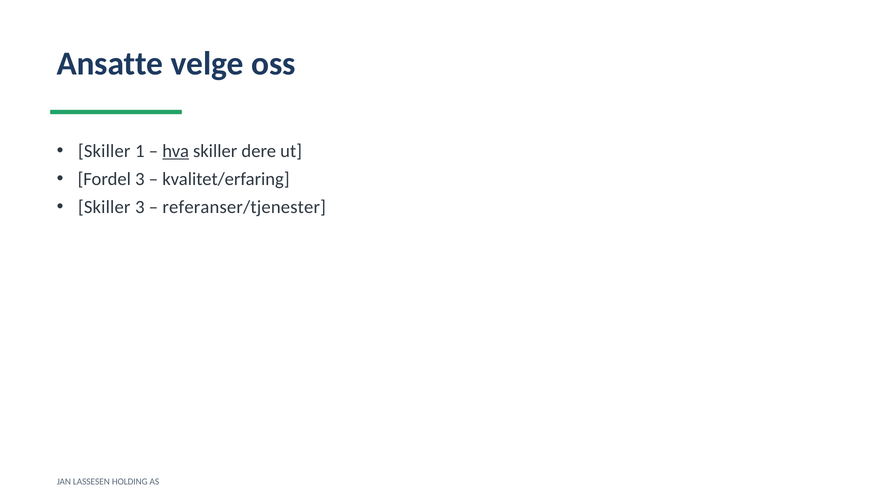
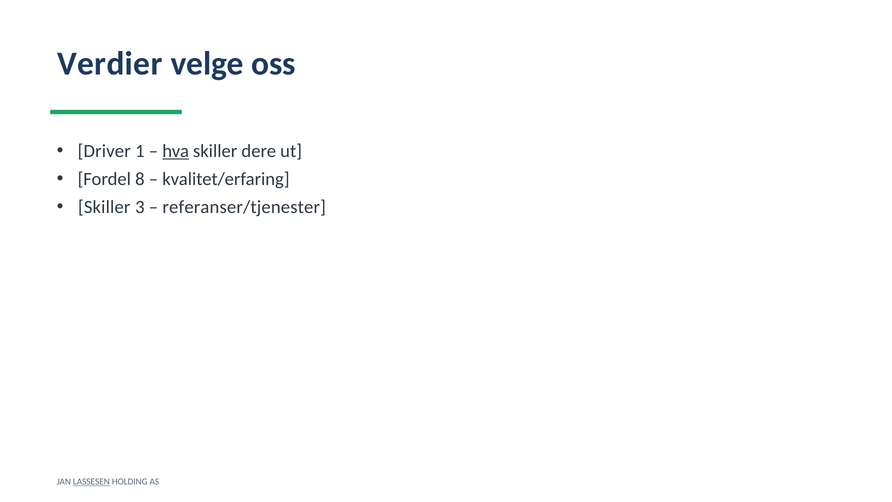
Ansatte: Ansatte -> Verdier
Skiller at (104, 151): Skiller -> Driver
Fordel 3: 3 -> 8
LASSESEN underline: none -> present
